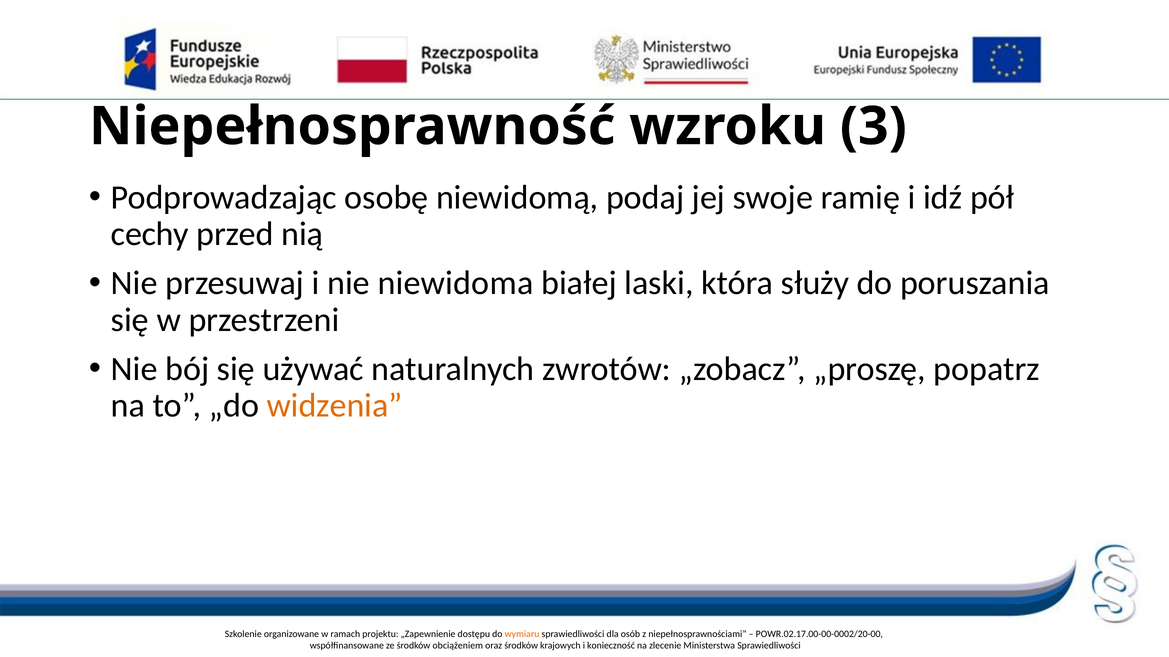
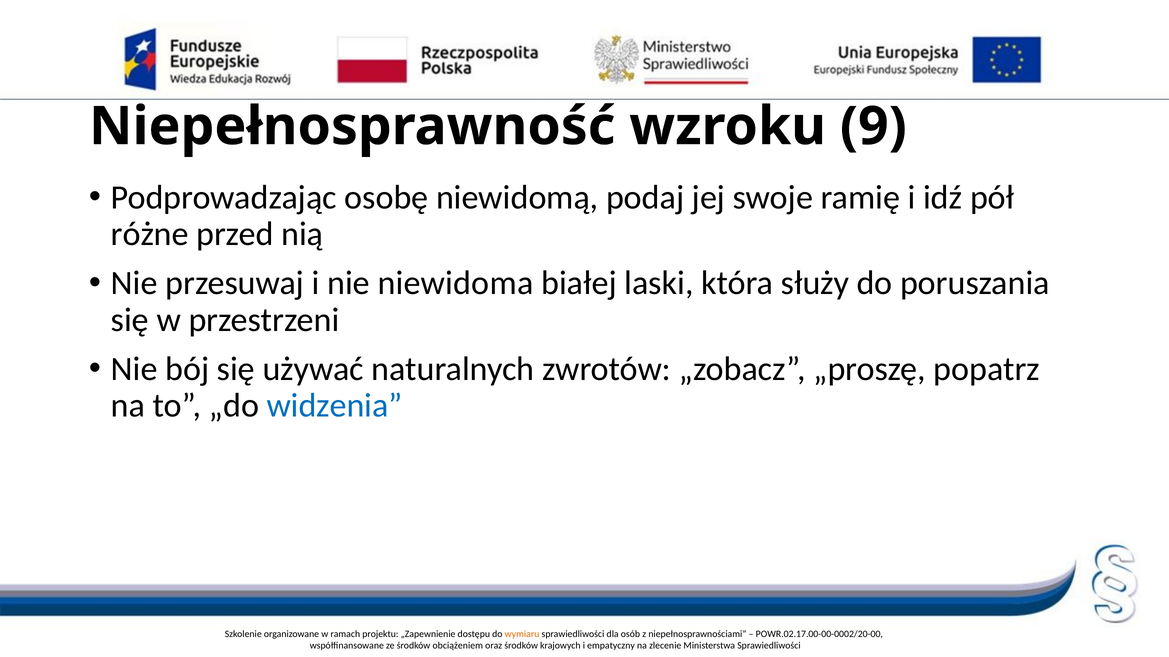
3: 3 -> 9
cechy: cechy -> różne
widzenia colour: orange -> blue
konieczność: konieczność -> empatyczny
